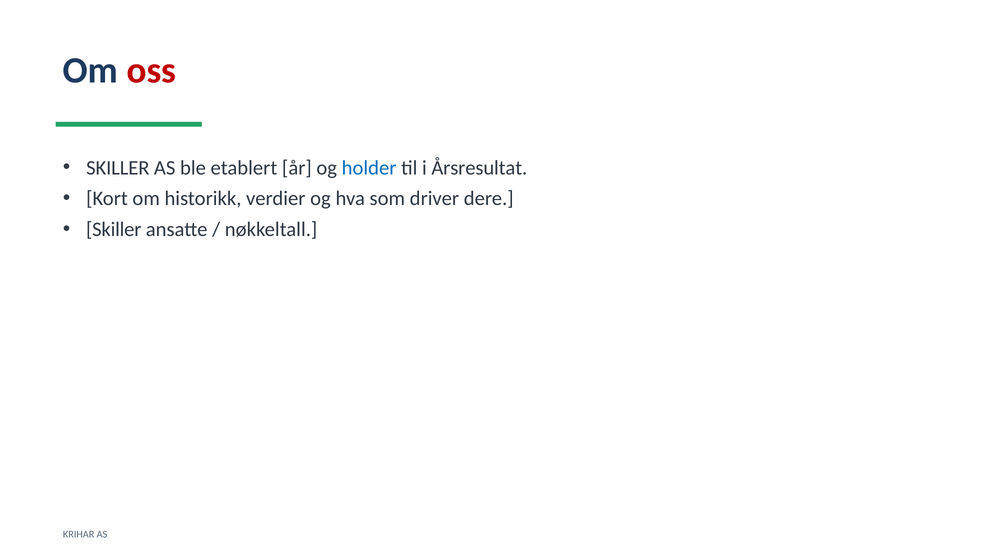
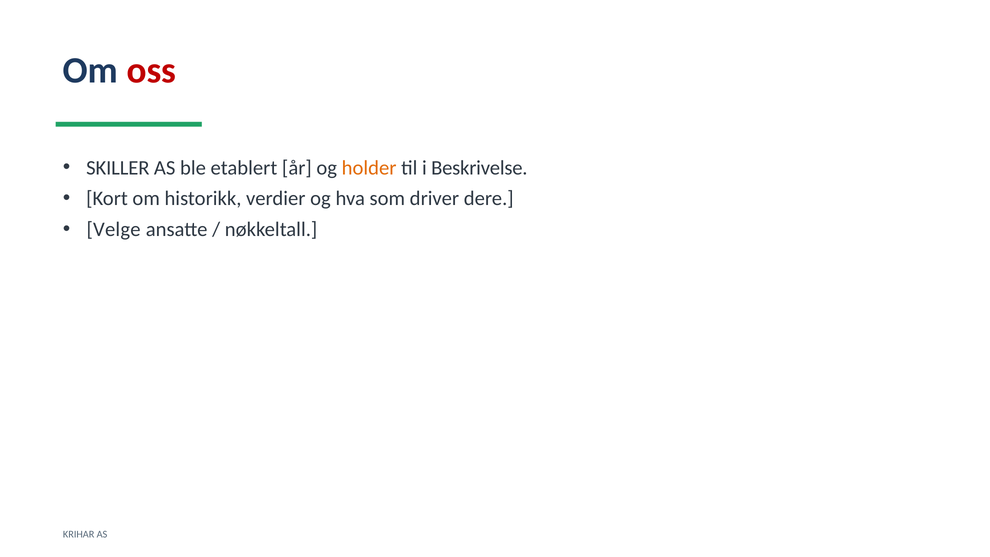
holder colour: blue -> orange
Årsresultat: Årsresultat -> Beskrivelse
Skiller at (114, 230): Skiller -> Velge
